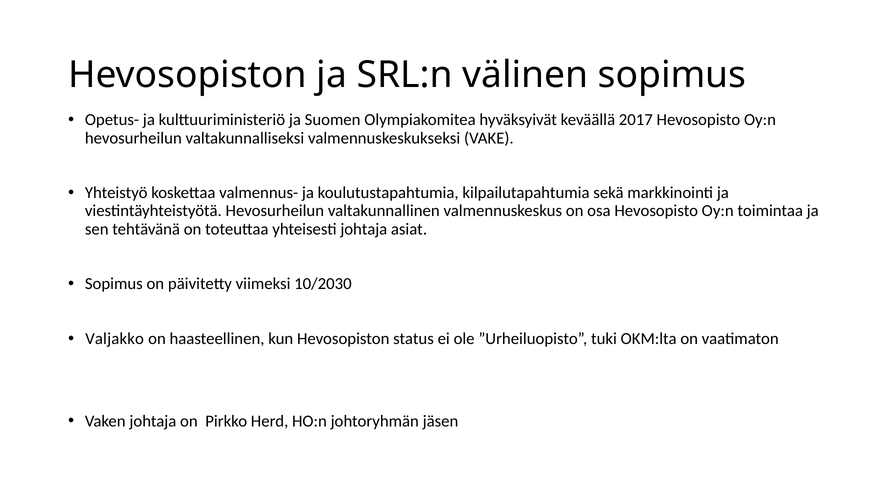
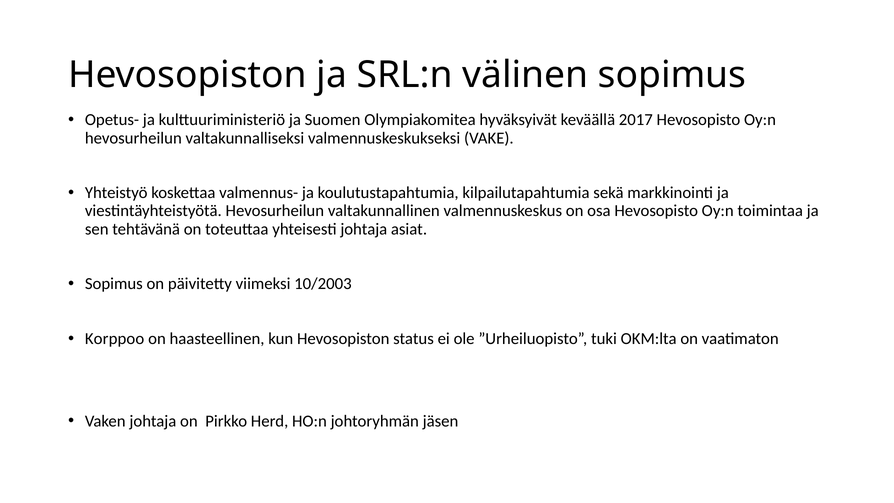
10/2030: 10/2030 -> 10/2003
Valjakko: Valjakko -> Korppoo
